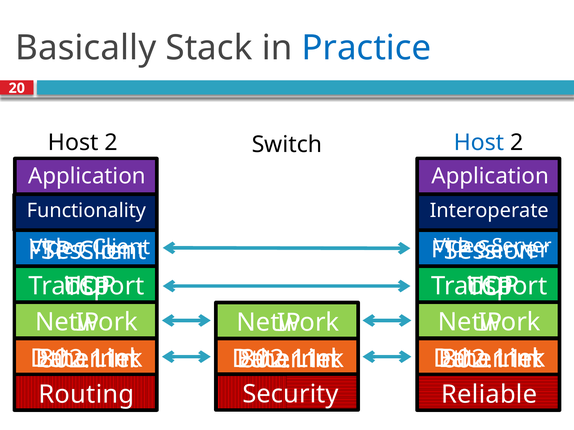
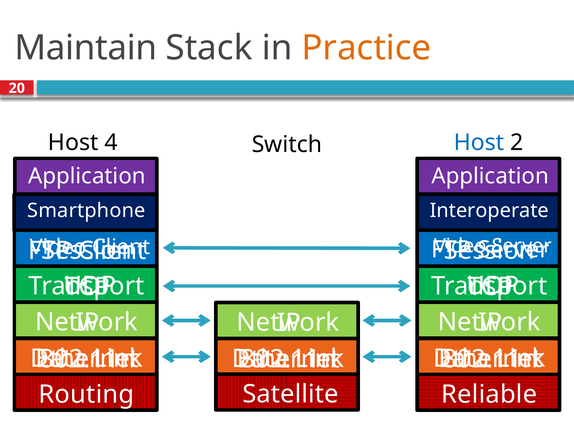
Basically: Basically -> Maintain
Practice colour: blue -> orange
2 at (111, 143): 2 -> 4
Functionality: Functionality -> Smartphone
Security: Security -> Satellite
